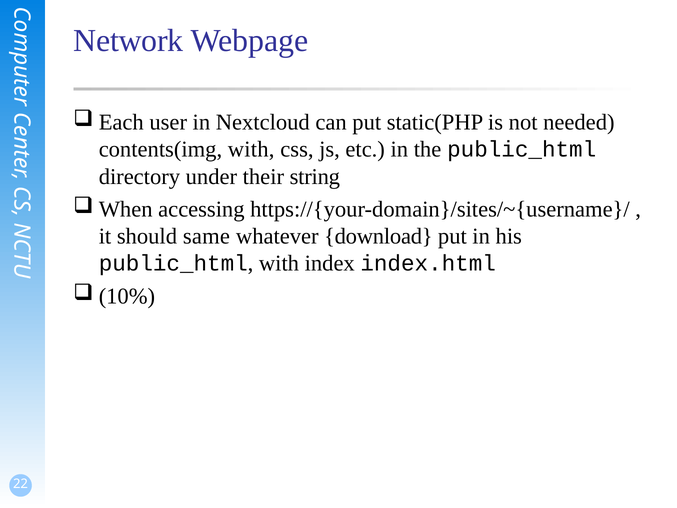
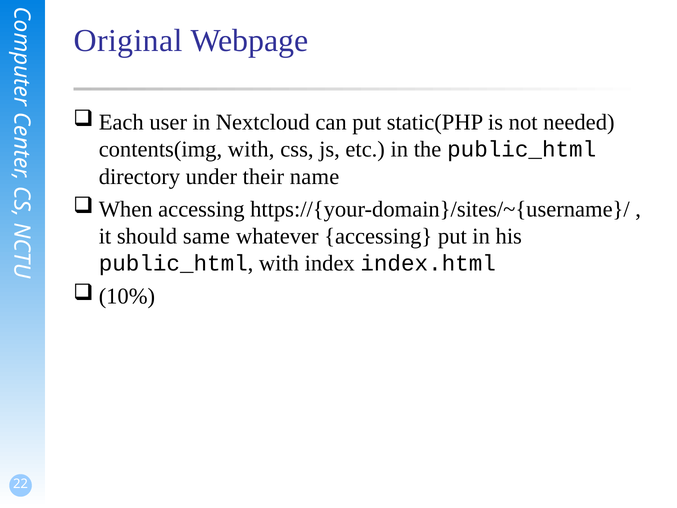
Network: Network -> Original
string: string -> name
whatever download: download -> accessing
